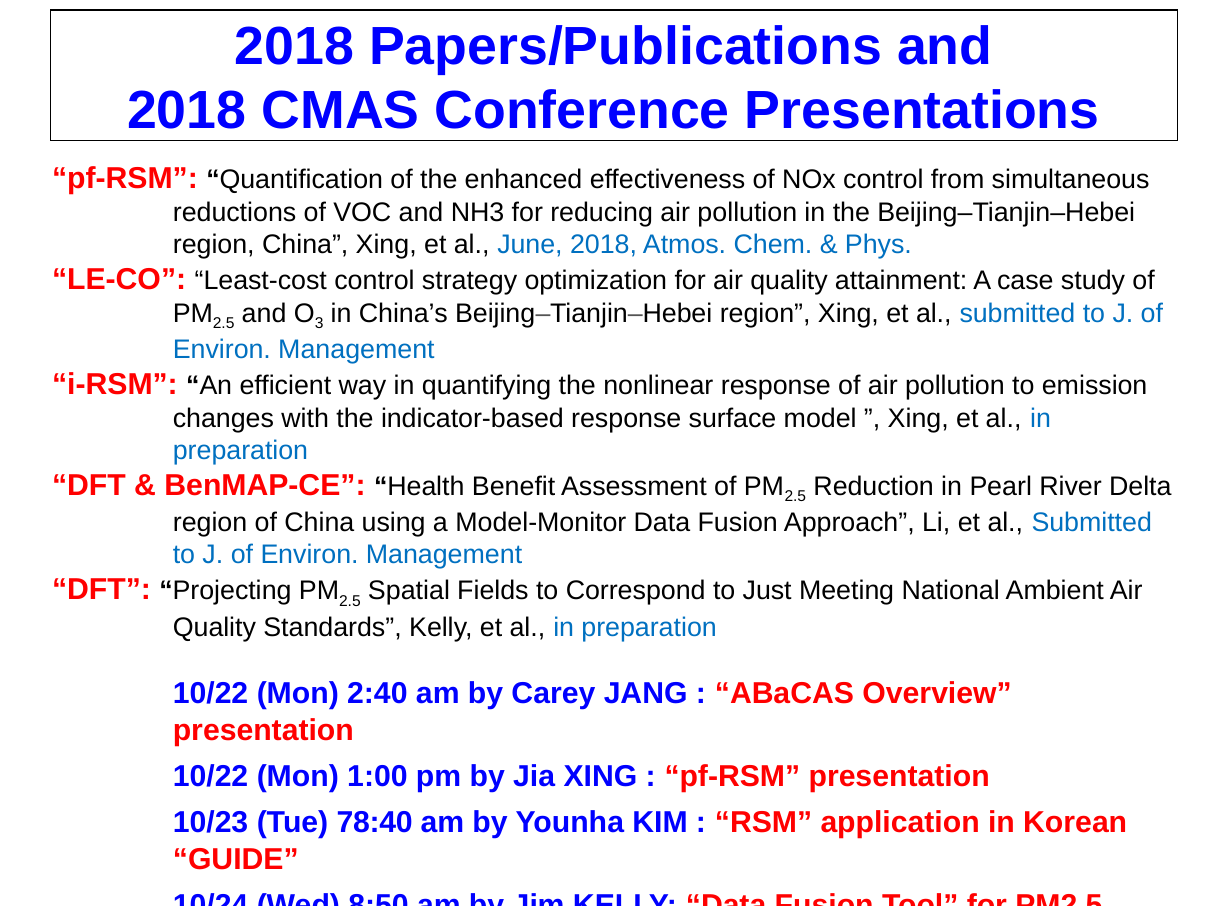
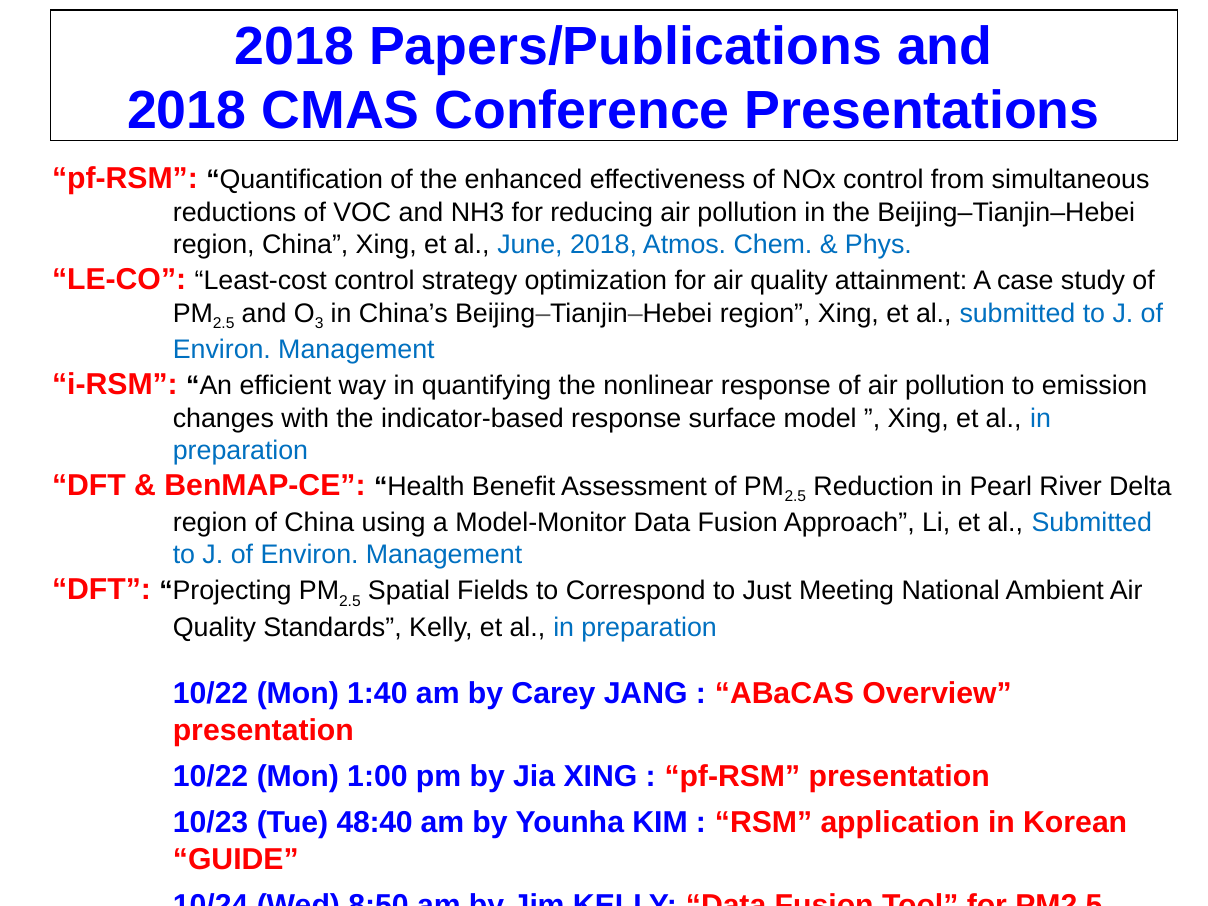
2:40: 2:40 -> 1:40
78:40: 78:40 -> 48:40
